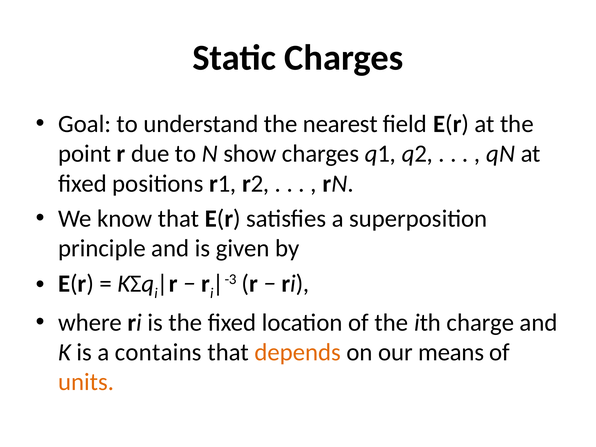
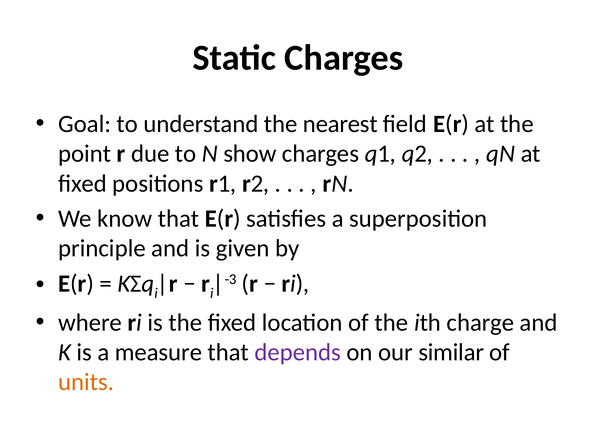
contains: contains -> measure
depends colour: orange -> purple
means: means -> similar
